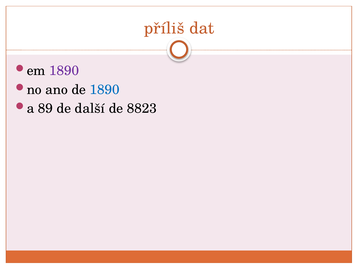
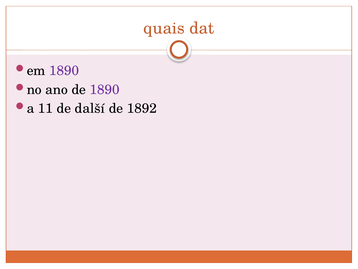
příliš: příliš -> quais
1890 at (105, 89) colour: blue -> purple
89: 89 -> 11
8823: 8823 -> 1892
